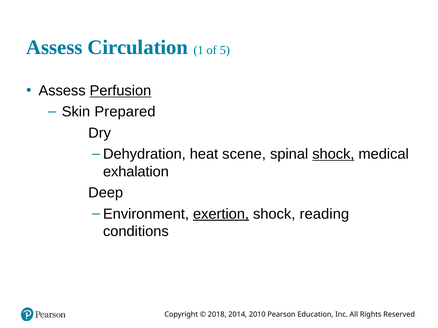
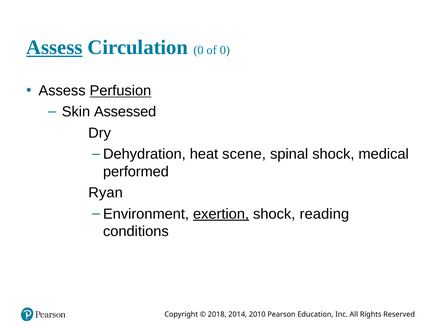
Assess at (54, 48) underline: none -> present
Circulation 1: 1 -> 0
of 5: 5 -> 0
Prepared: Prepared -> Assessed
shock at (333, 154) underline: present -> none
exhalation: exhalation -> performed
Deep: Deep -> Ryan
